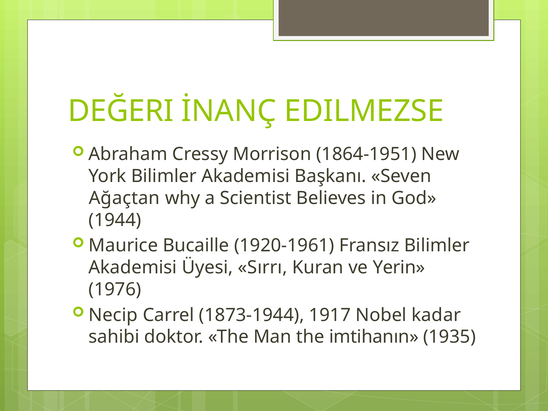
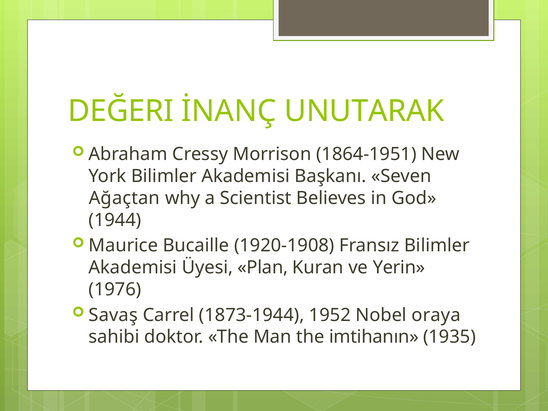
EDILMEZSE: EDILMEZSE -> UNUTARAK
1920-1961: 1920-1961 -> 1920-1908
Sırrı: Sırrı -> Plan
Necip: Necip -> Savaş
1917: 1917 -> 1952
kadar: kadar -> oraya
